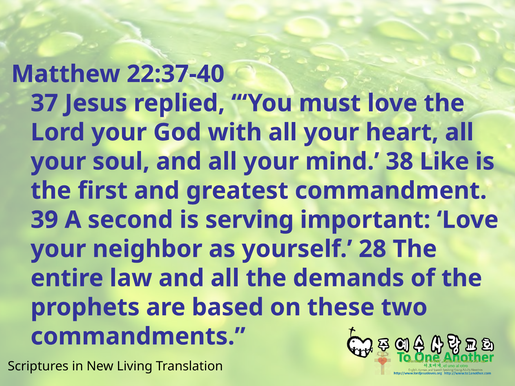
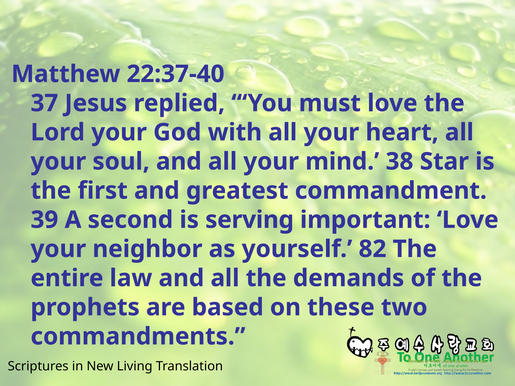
Like: Like -> Star
28: 28 -> 82
